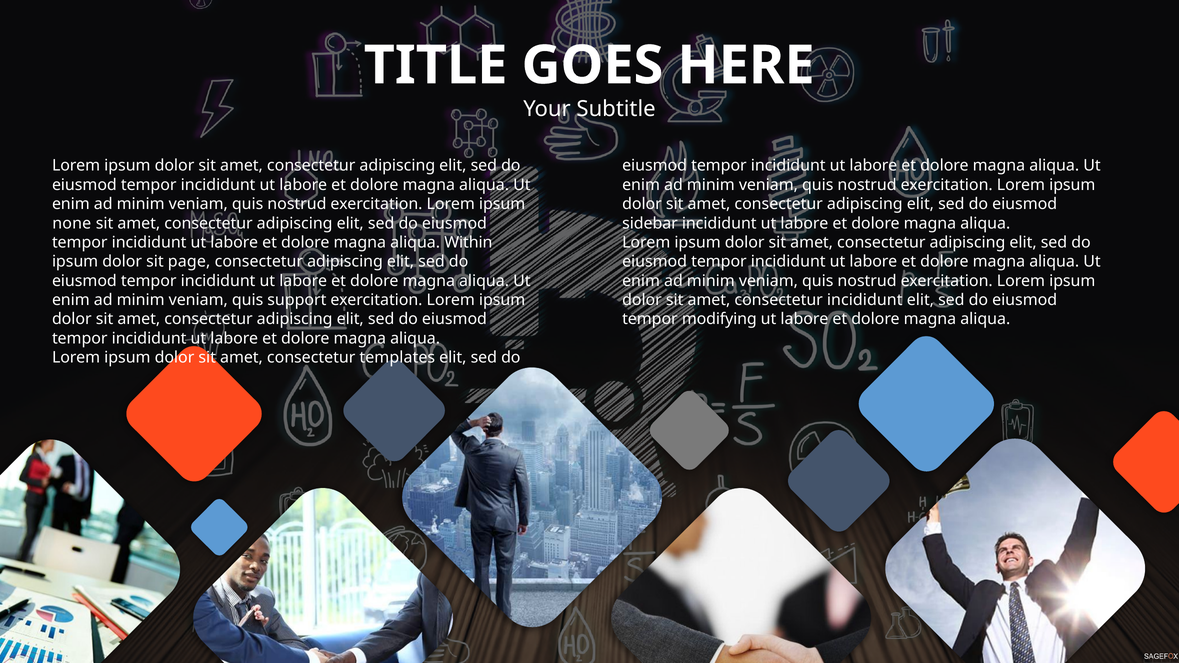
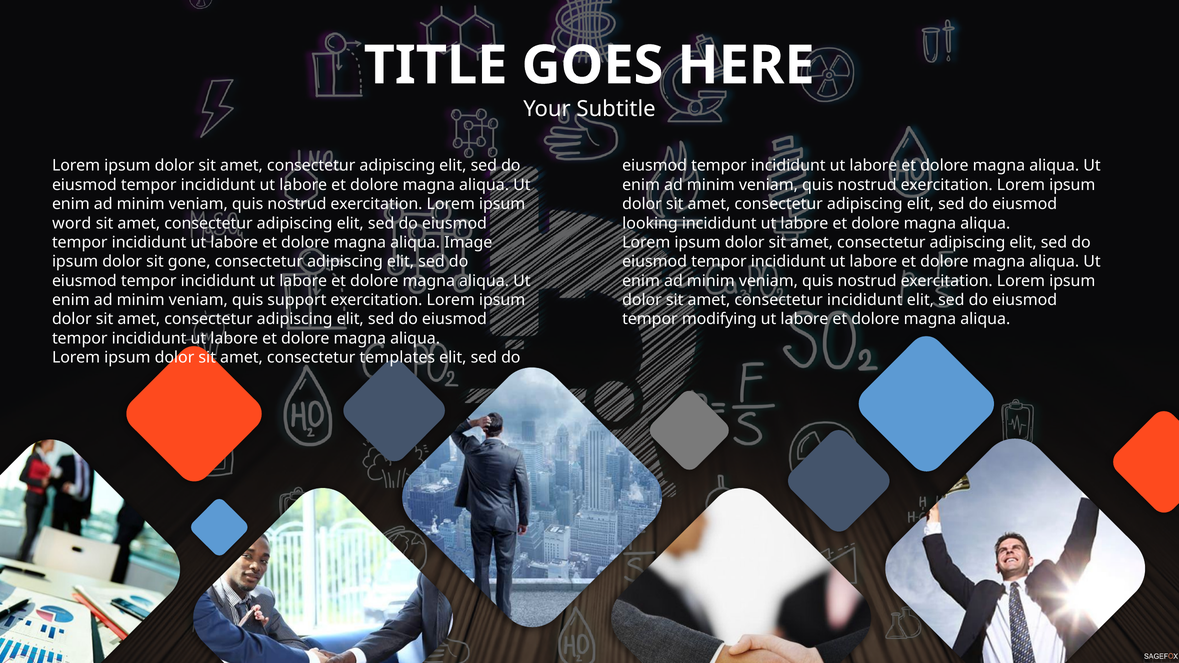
none: none -> word
sidebar: sidebar -> looking
Within: Within -> Image
page: page -> gone
